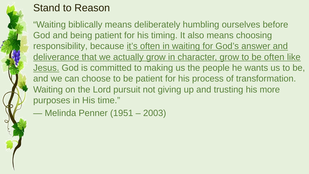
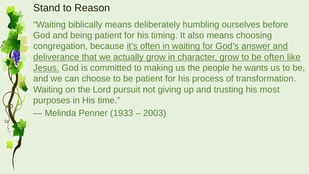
responsibility: responsibility -> congregation
more: more -> most
1951: 1951 -> 1933
